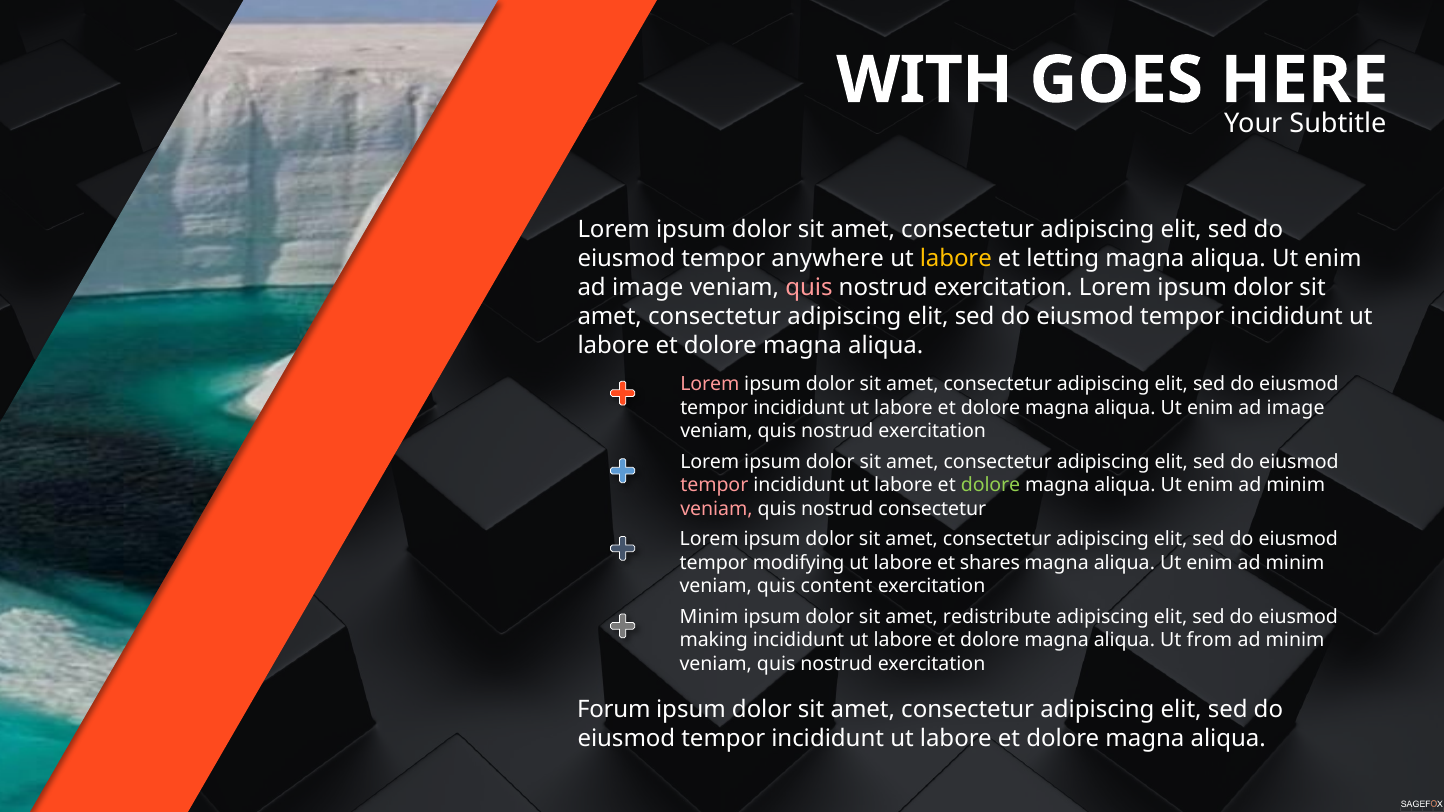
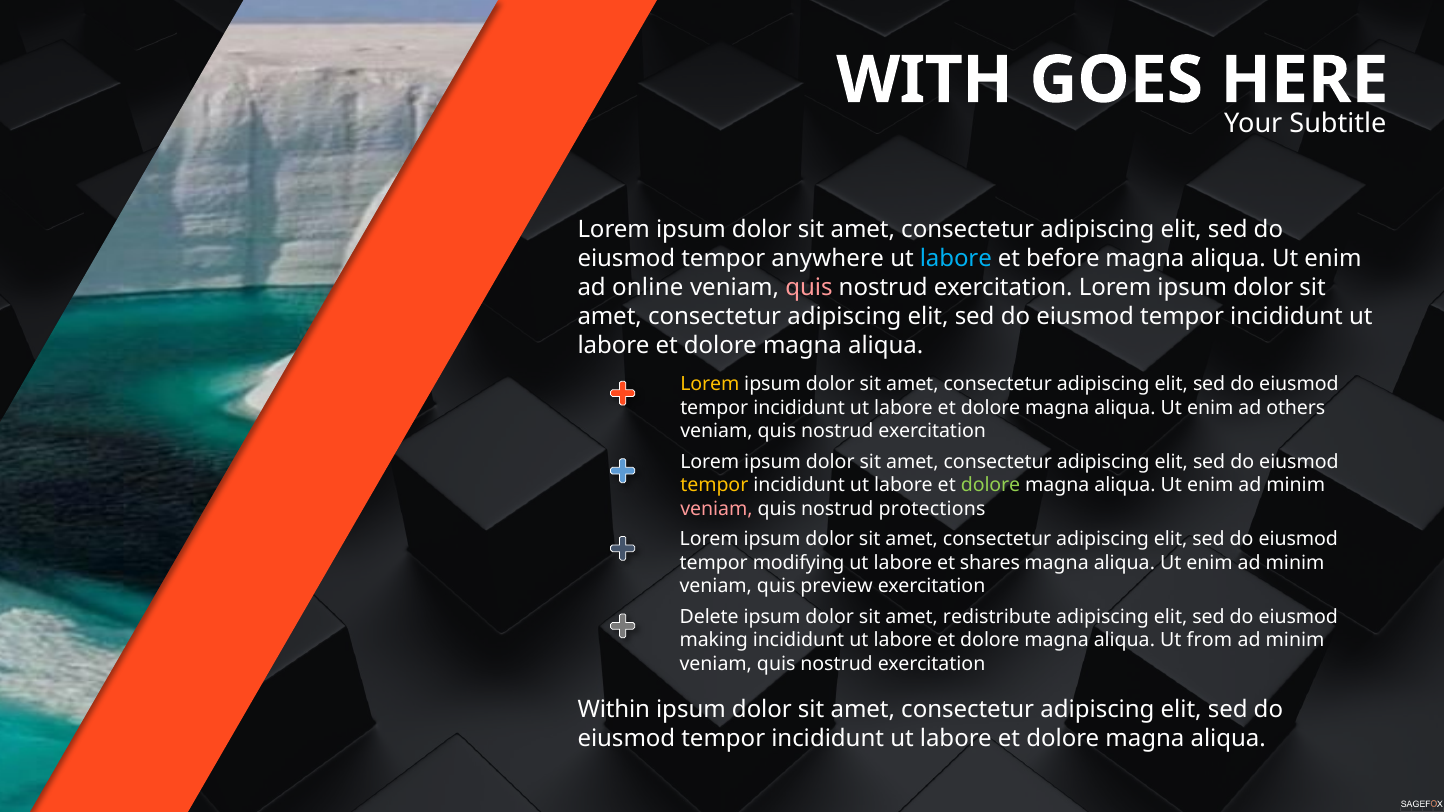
labore at (956, 259) colour: yellow -> light blue
letting: letting -> before
image at (648, 287): image -> online
Lorem at (710, 385) colour: pink -> yellow
image at (1296, 408): image -> others
tempor at (714, 486) colour: pink -> yellow
nostrud consectetur: consectetur -> protections
content: content -> preview
Minim at (709, 617): Minim -> Delete
Forum: Forum -> Within
